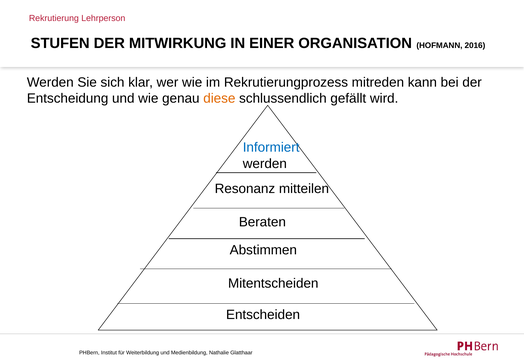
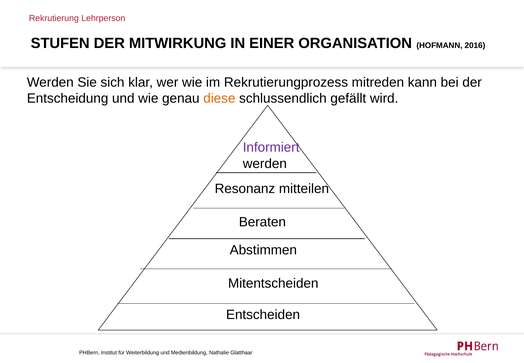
Informiert colour: blue -> purple
